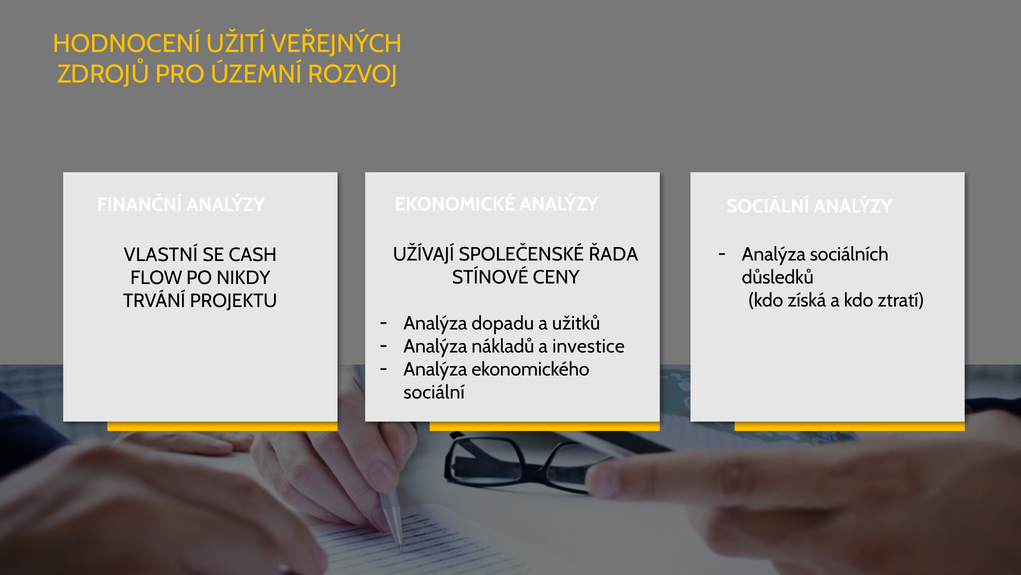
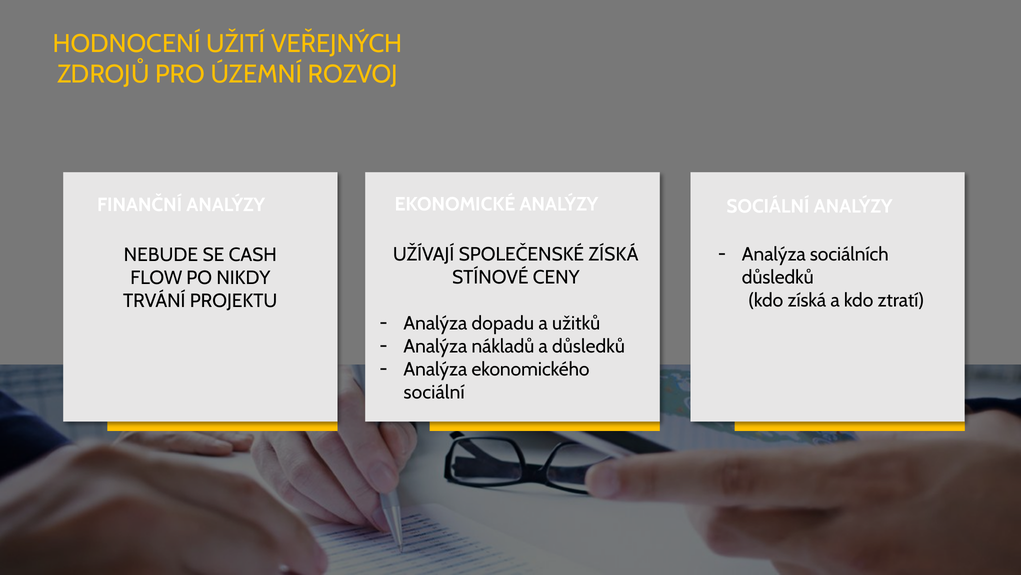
SPOLEČENSKÉ ŘADA: ŘADA -> ZÍSKÁ
VLASTNÍ: VLASTNÍ -> NEBUDE
a investice: investice -> důsledků
